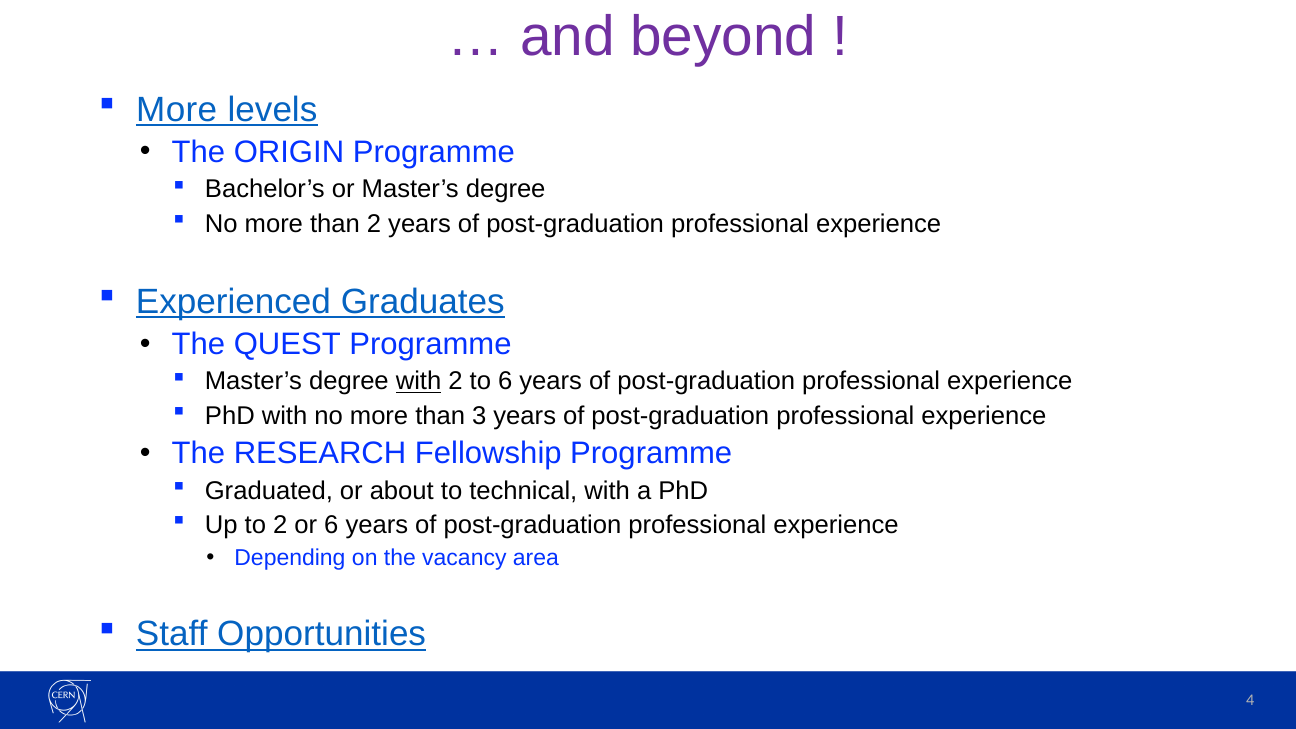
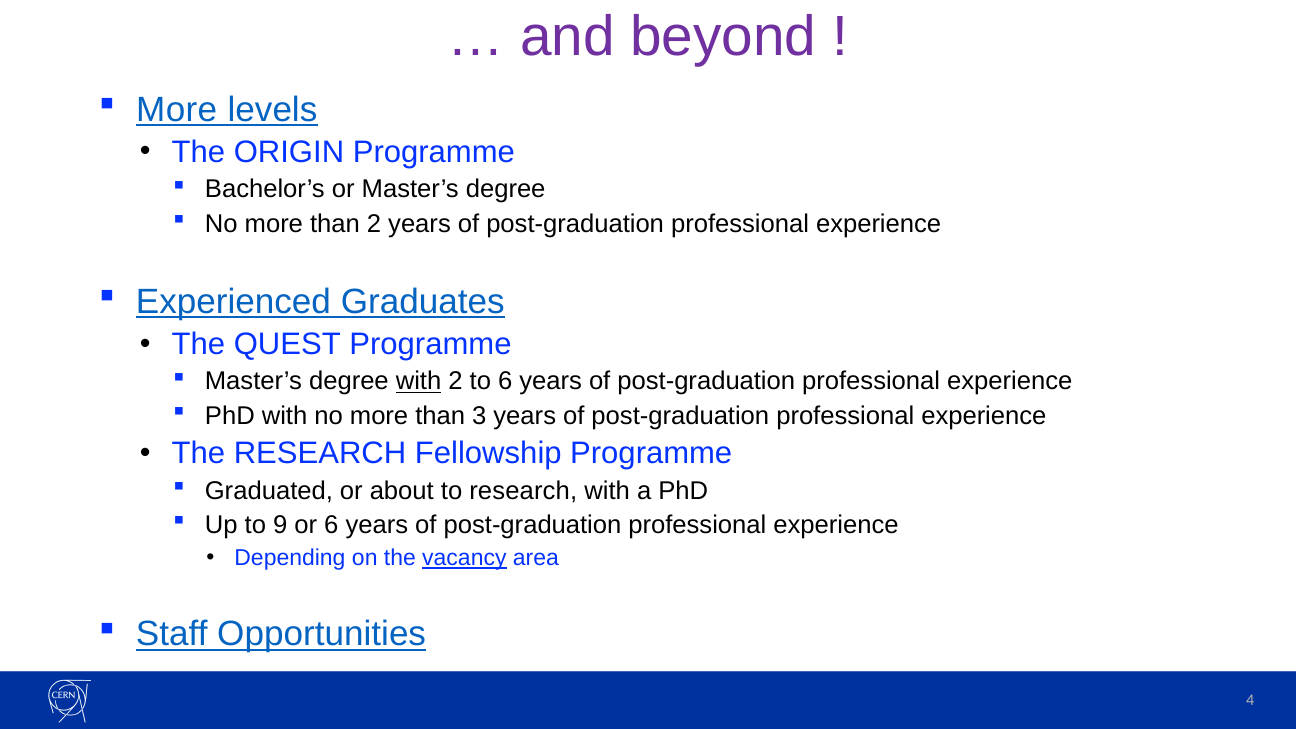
to technical: technical -> research
to 2: 2 -> 9
vacancy underline: none -> present
